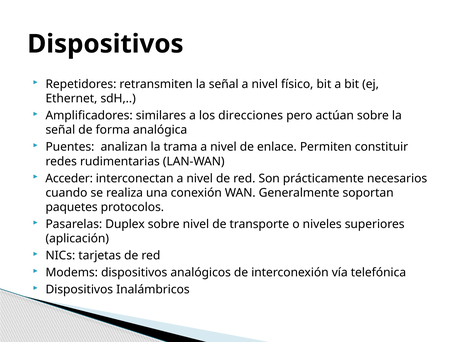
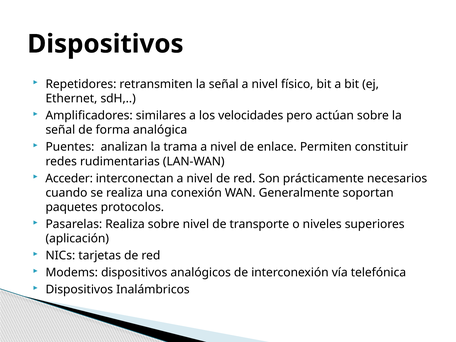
direcciones: direcciones -> velocidades
Pasarelas Duplex: Duplex -> Realiza
